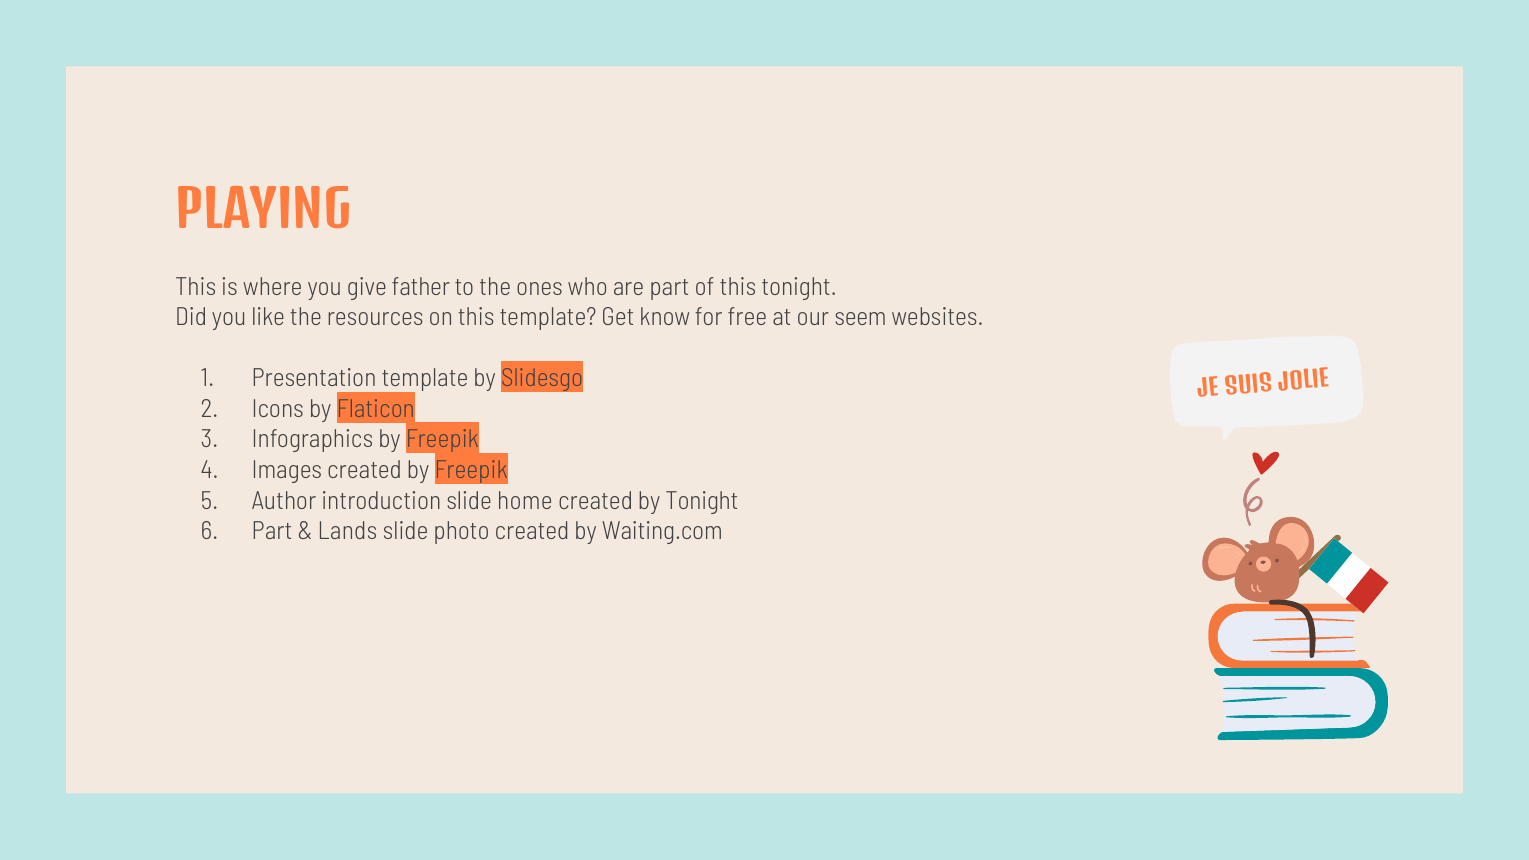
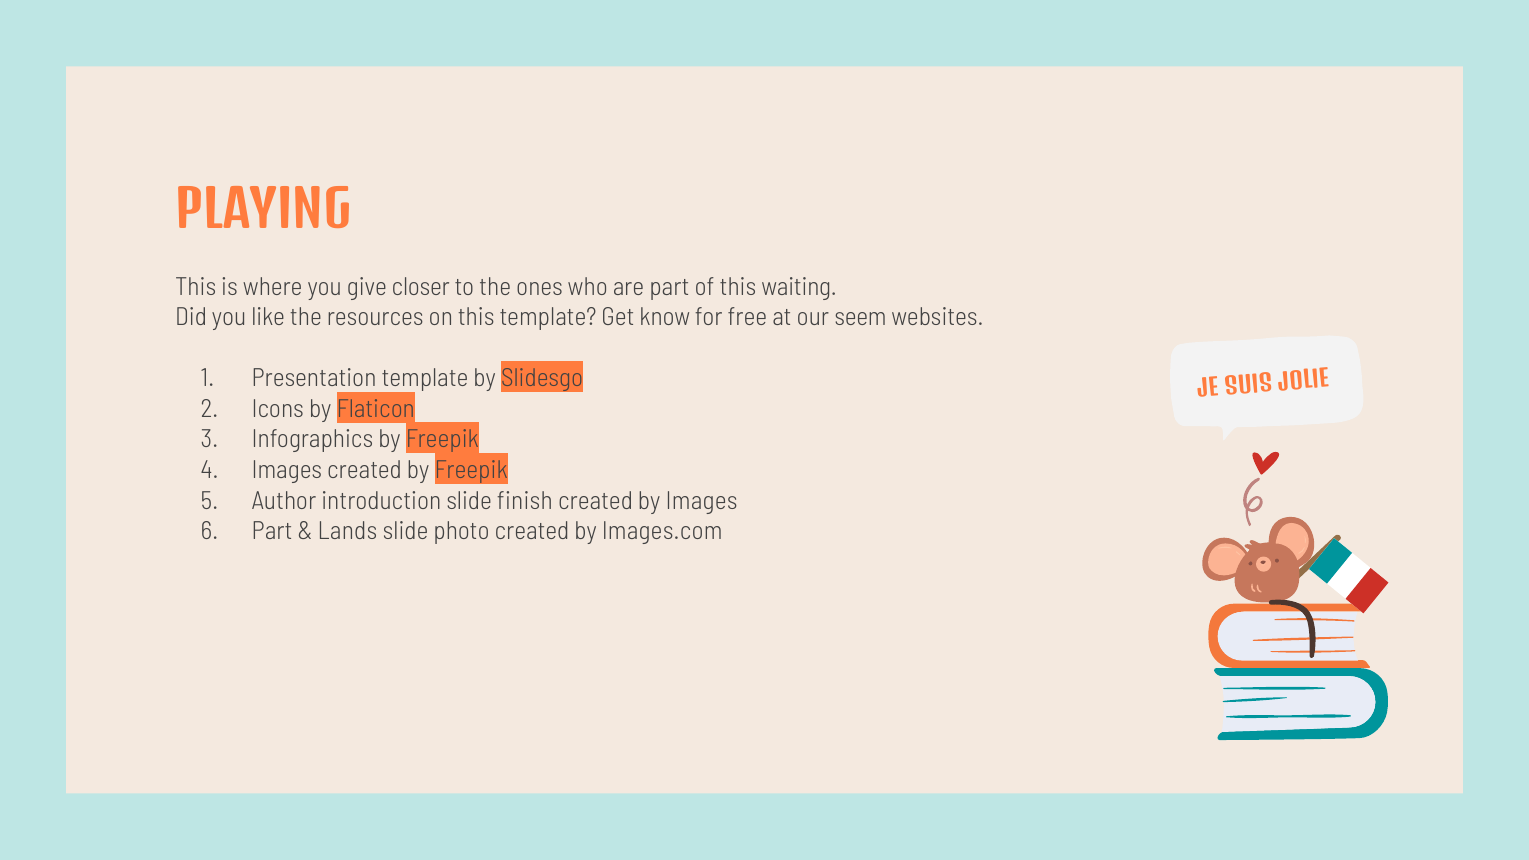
father: father -> closer
this tonight: tonight -> waiting
home: home -> finish
by Tonight: Tonight -> Images
Waiting.com: Waiting.com -> Images.com
